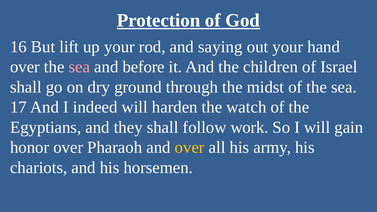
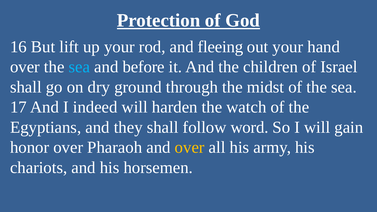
saying: saying -> fleeing
sea at (79, 67) colour: pink -> light blue
work: work -> word
